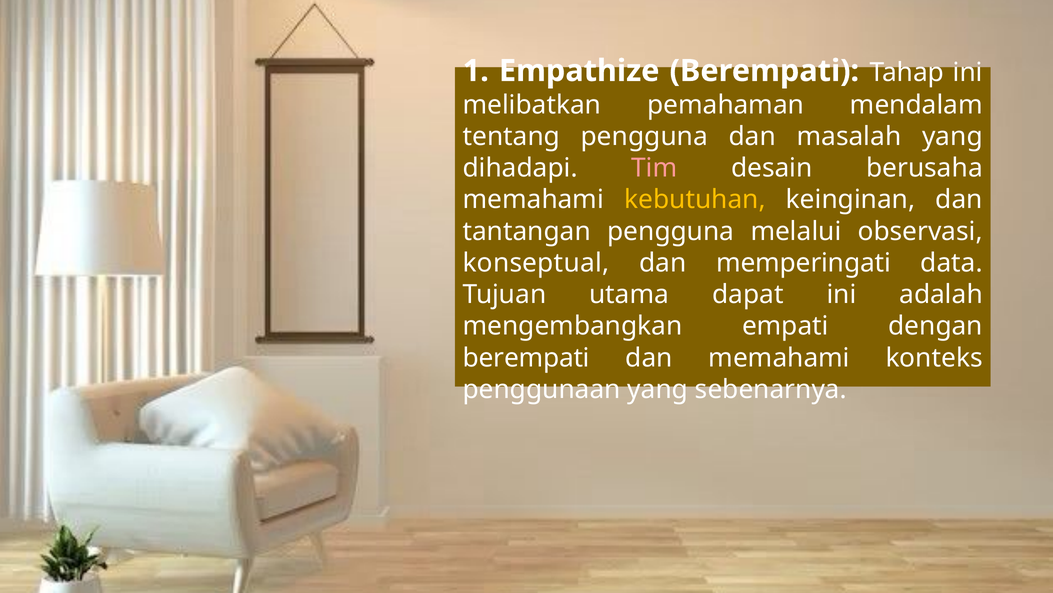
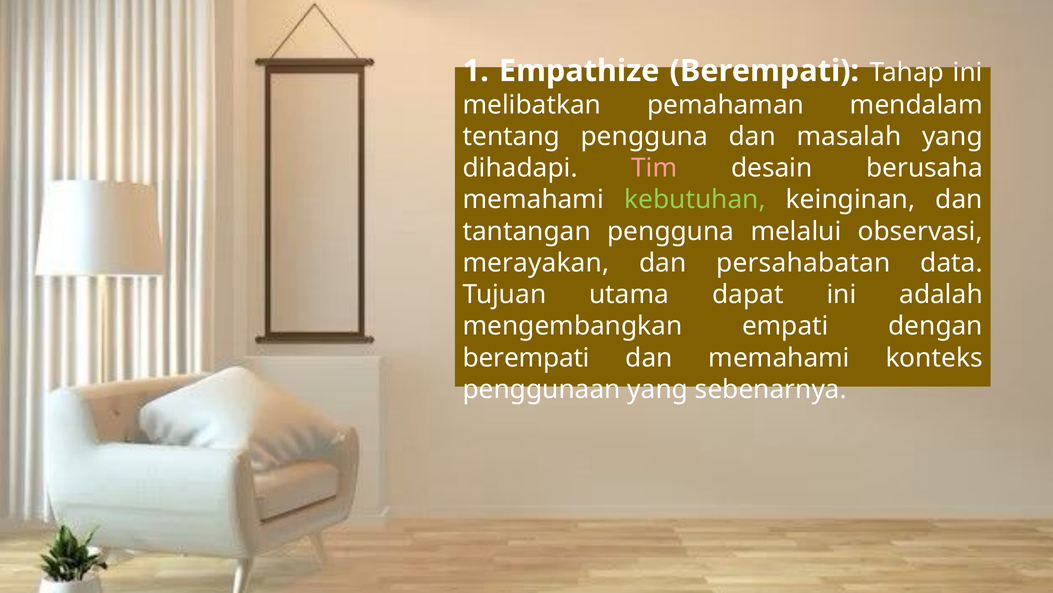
kebutuhan colour: yellow -> light green
konseptual: konseptual -> merayakan
memperingati: memperingati -> persahabatan
